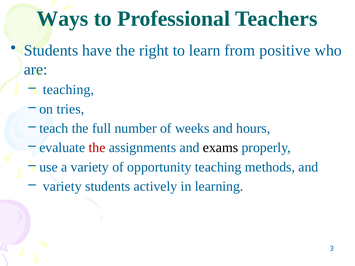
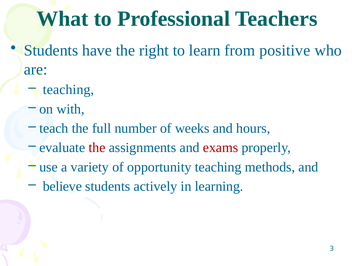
Ways: Ways -> What
tries: tries -> with
exams colour: black -> red
variety at (62, 186): variety -> believe
